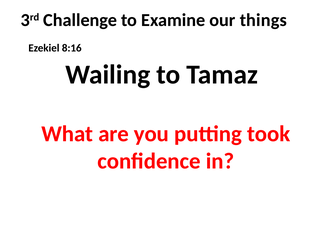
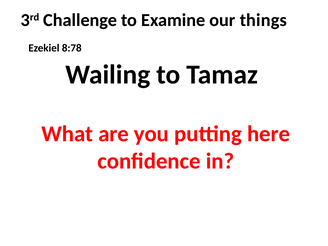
8:16: 8:16 -> 8:78
took: took -> here
